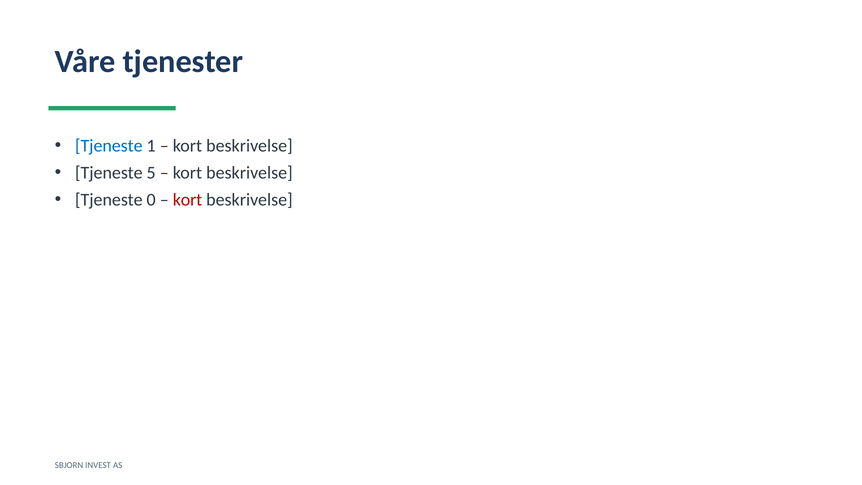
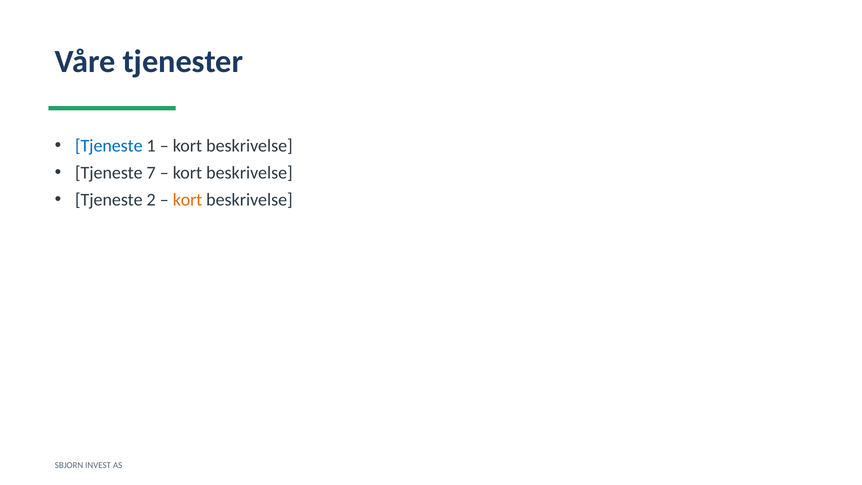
5: 5 -> 7
0: 0 -> 2
kort at (188, 200) colour: red -> orange
